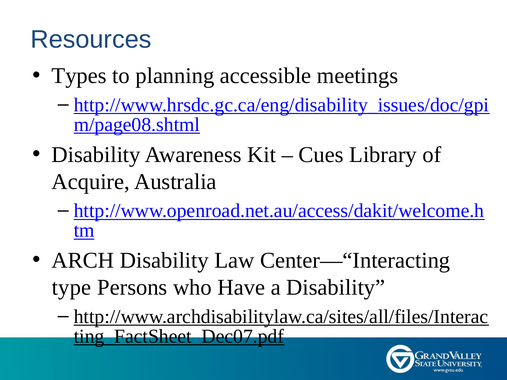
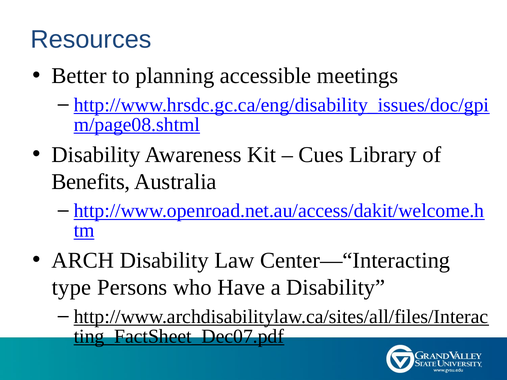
Types: Types -> Better
Acquire: Acquire -> Benefits
